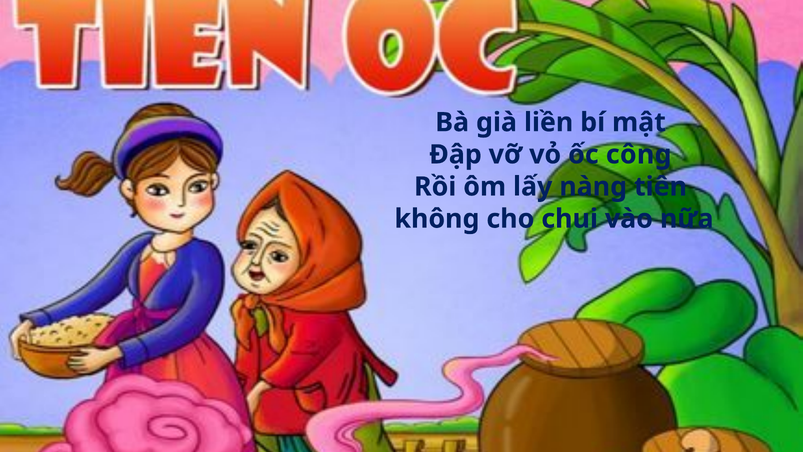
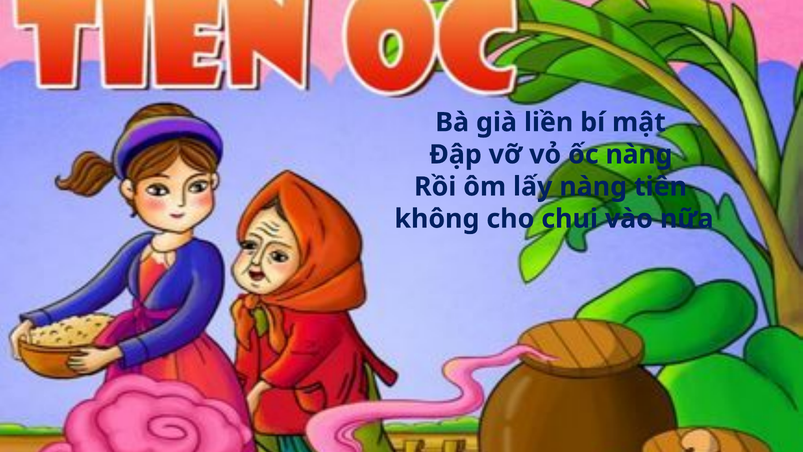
ốc công: công -> nàng
